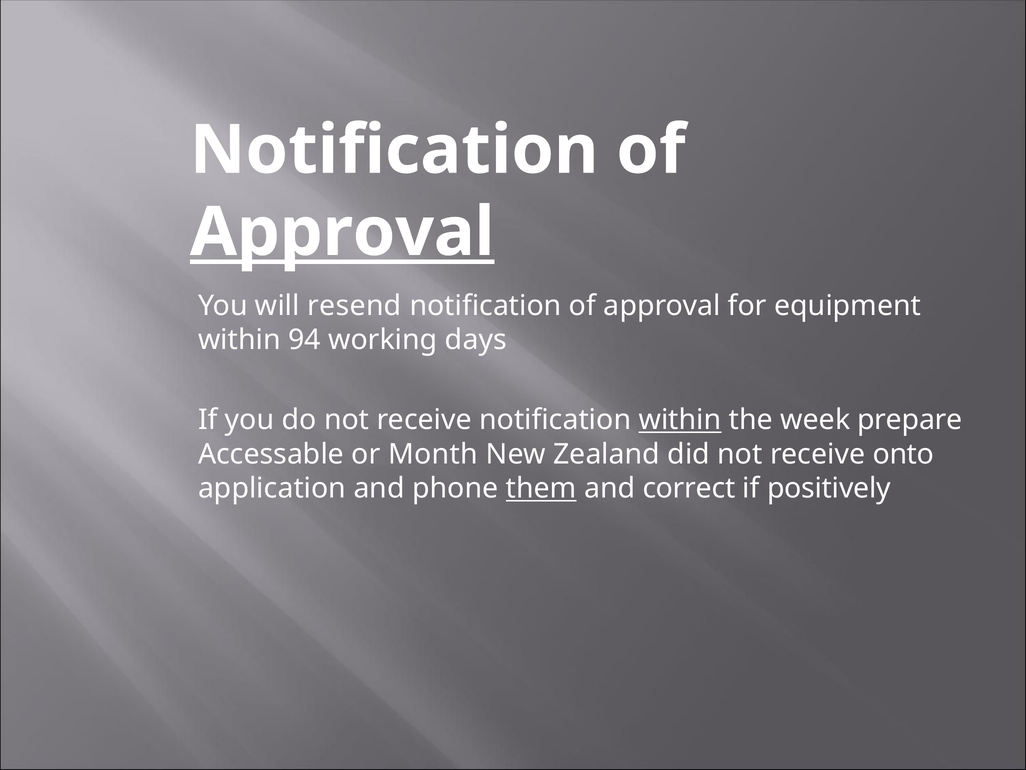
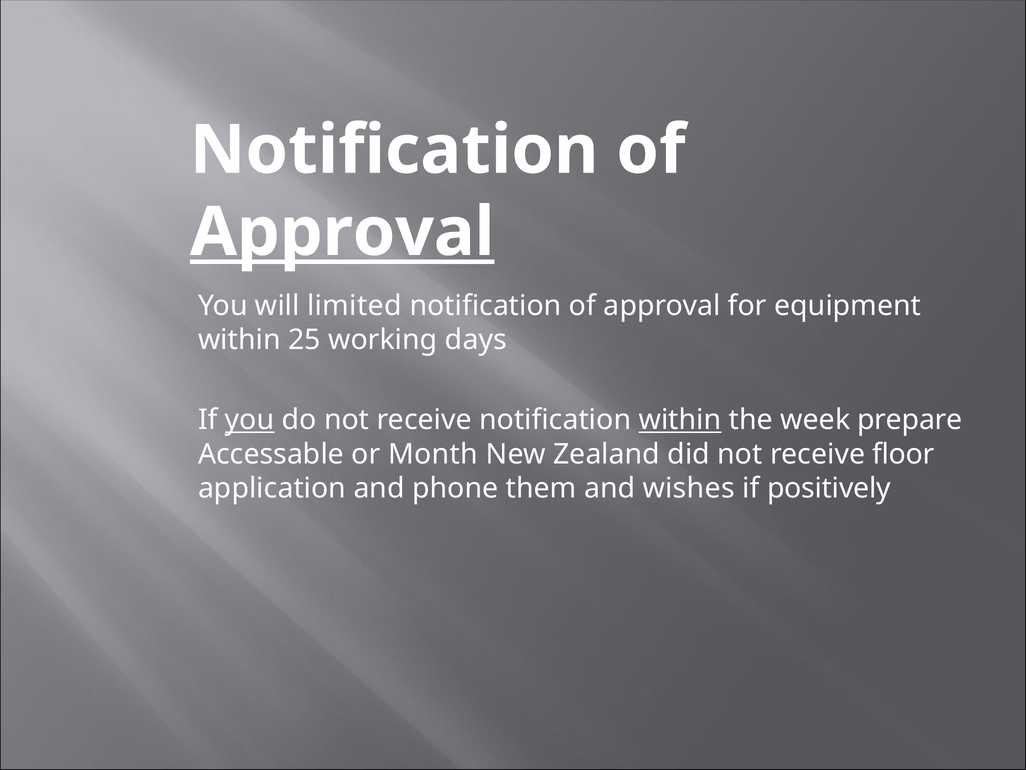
resend: resend -> limited
94: 94 -> 25
you at (250, 420) underline: none -> present
onto: onto -> floor
them underline: present -> none
correct: correct -> wishes
